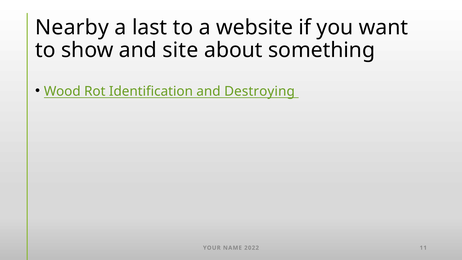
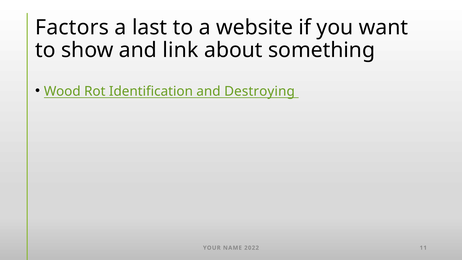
Nearby: Nearby -> Factors
site: site -> link
